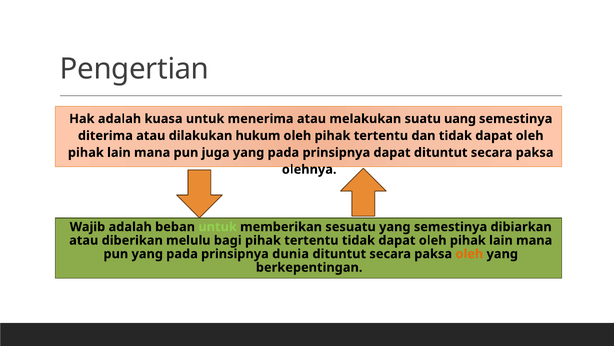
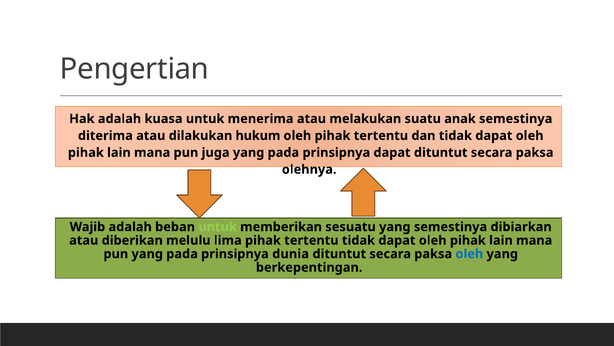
uang: uang -> anak
bagi: bagi -> lima
oleh at (469, 254) colour: orange -> blue
